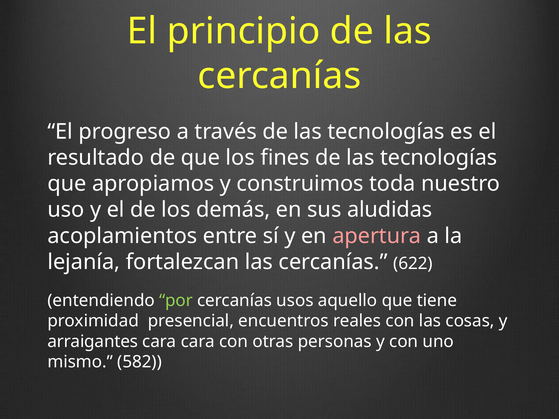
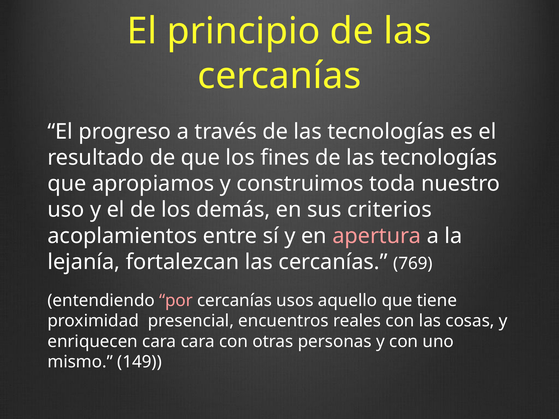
aludidas: aludidas -> criterios
622: 622 -> 769
por colour: light green -> pink
arraigantes: arraigantes -> enriquecen
582: 582 -> 149
